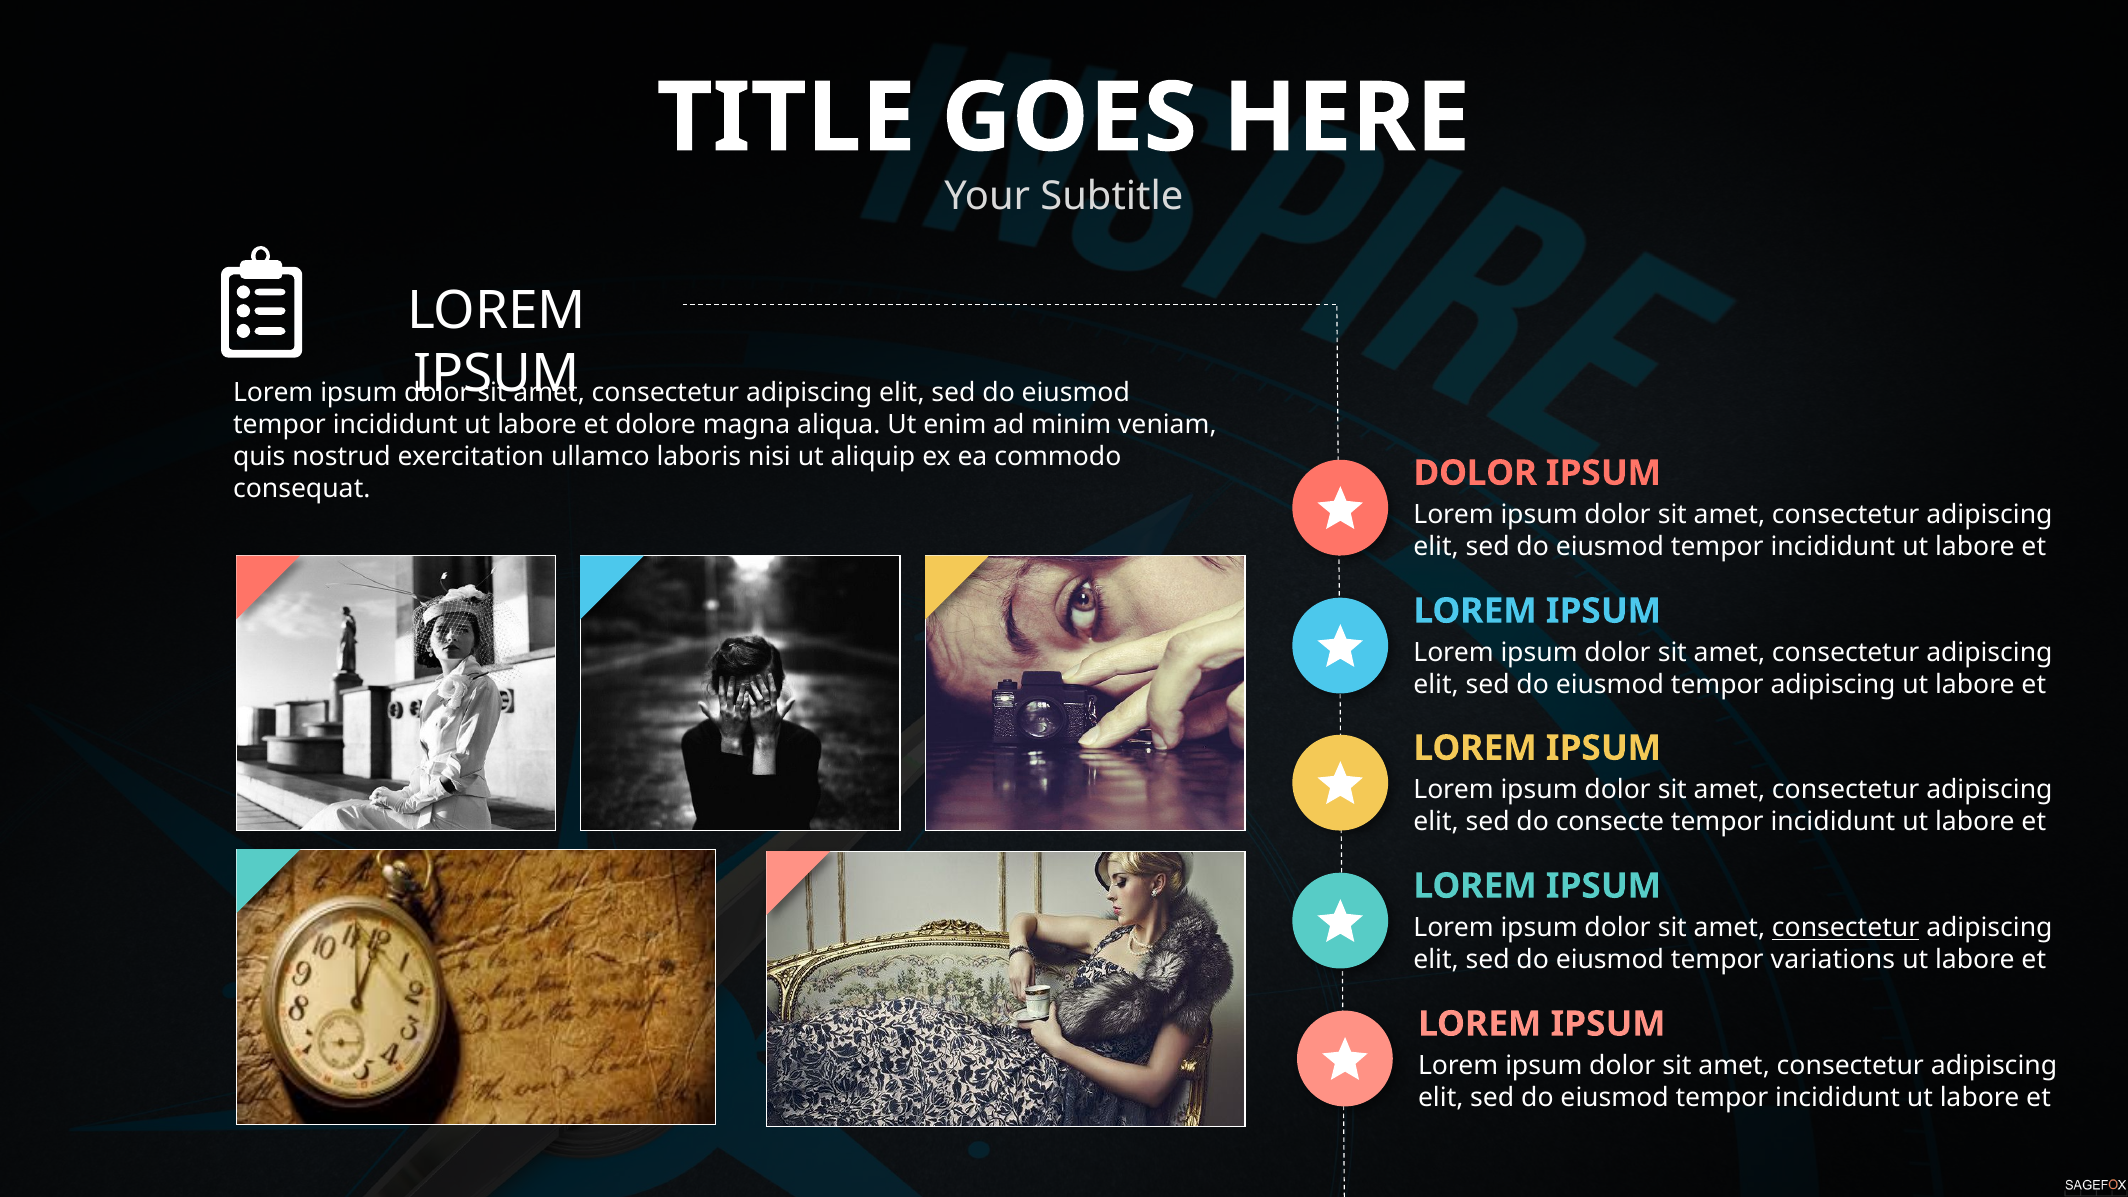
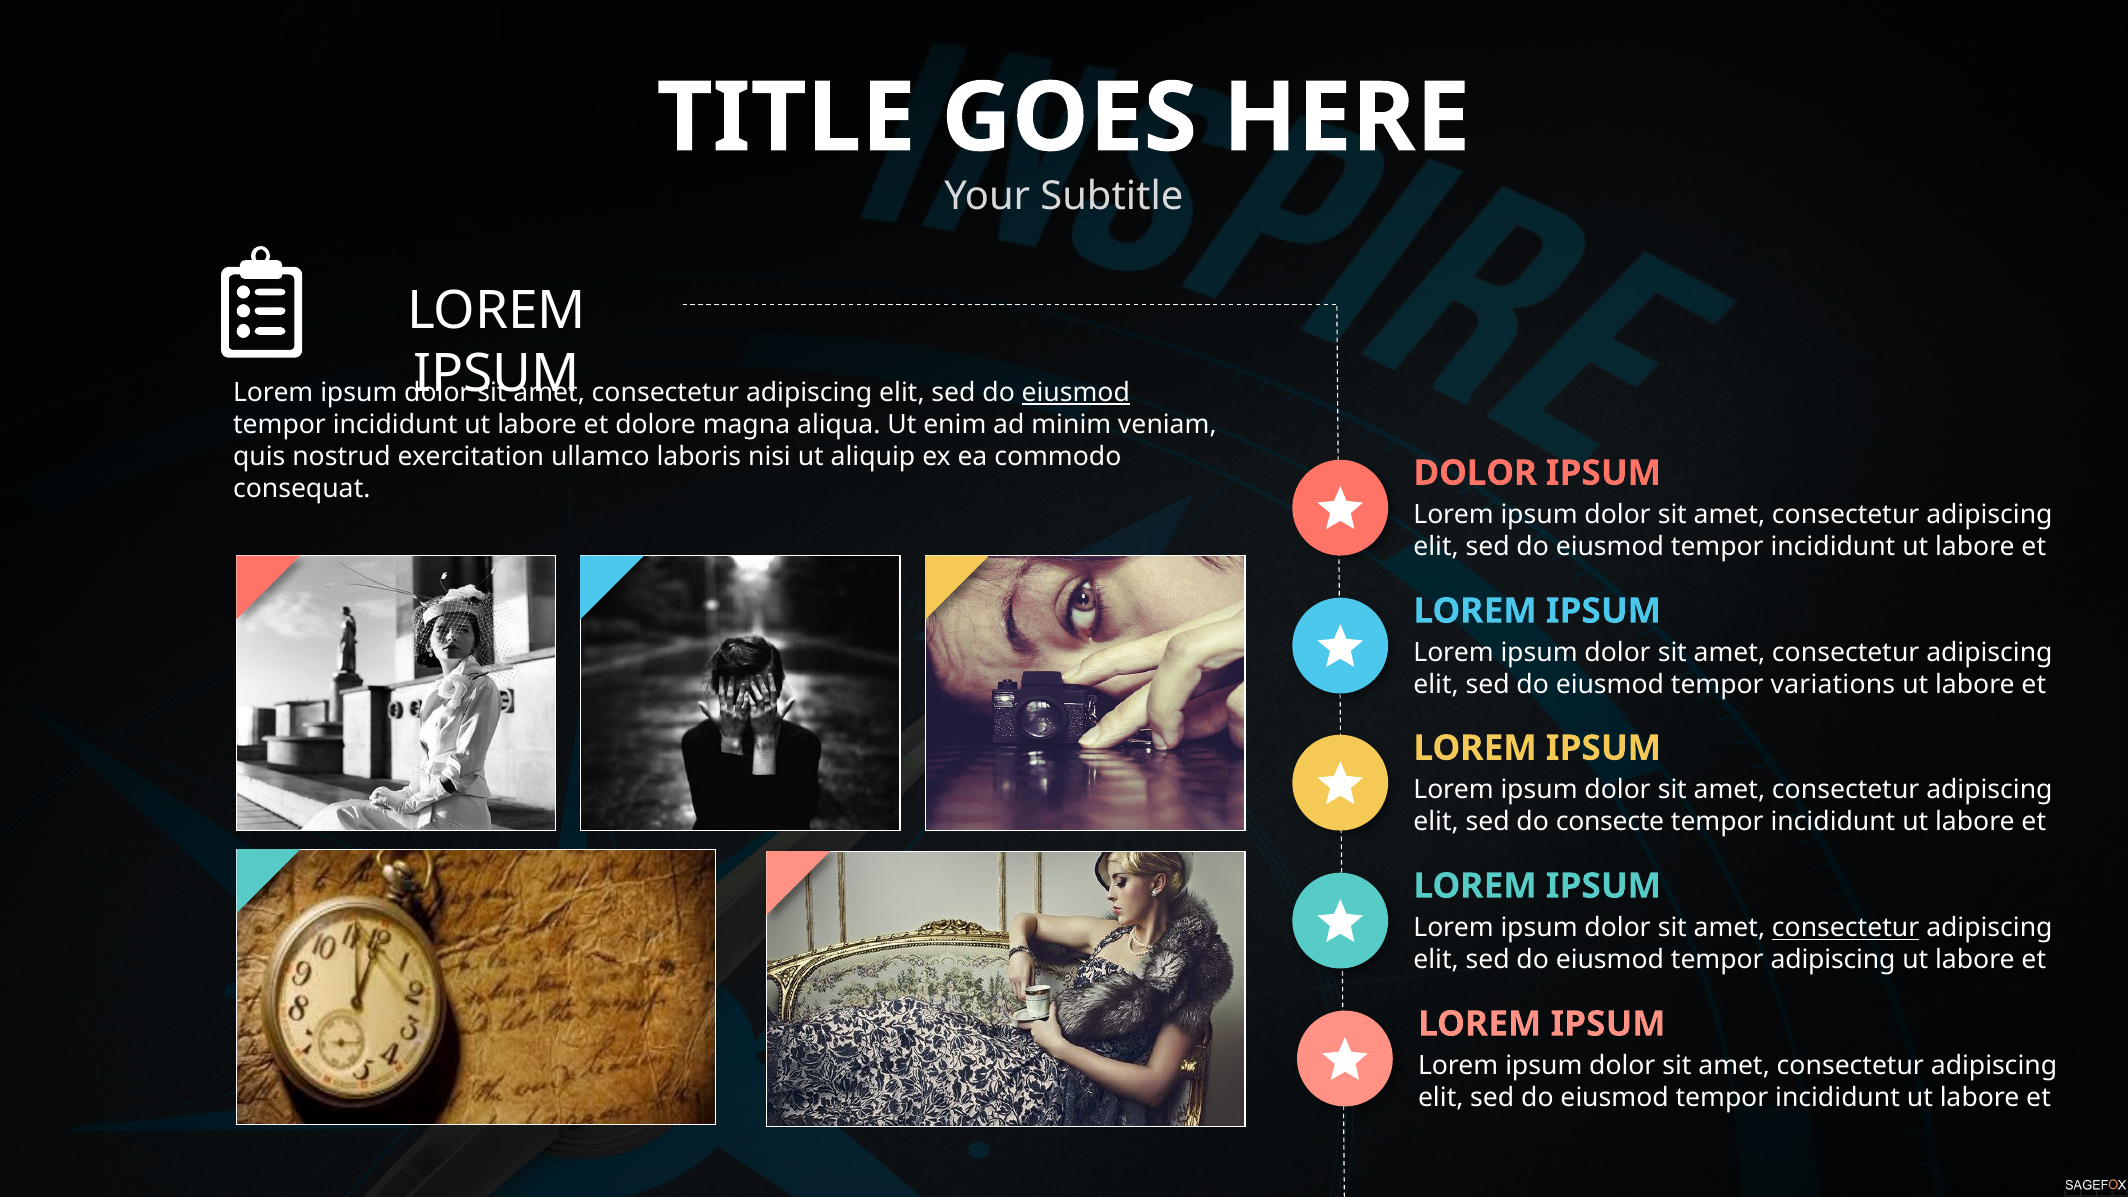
eiusmod at (1076, 393) underline: none -> present
tempor adipiscing: adipiscing -> variations
tempor variations: variations -> adipiscing
